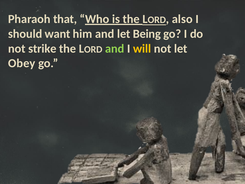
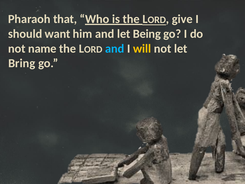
also: also -> give
strike: strike -> name
and at (115, 48) colour: light green -> light blue
Obey: Obey -> Bring
